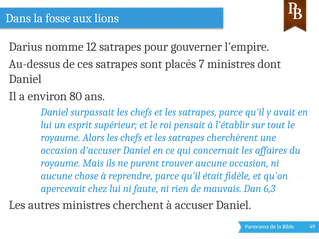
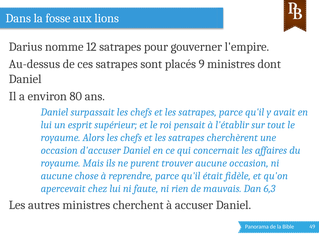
7: 7 -> 9
